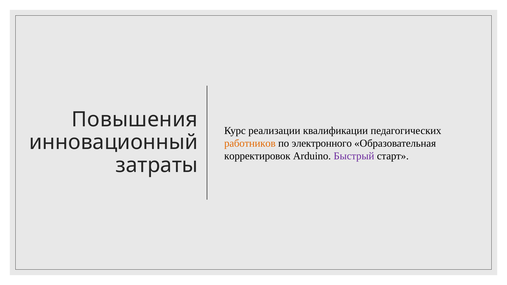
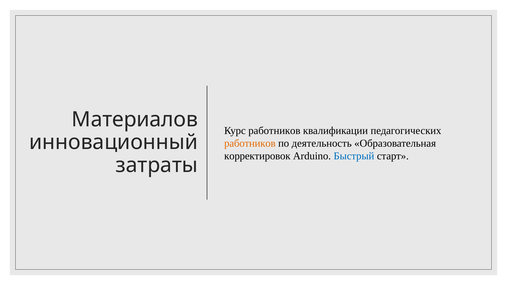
Повышения: Повышения -> Материалов
Курс реализации: реализации -> работников
электронного: электронного -> деятельность
Быстрый colour: purple -> blue
